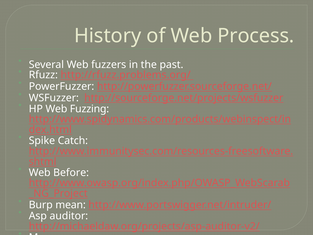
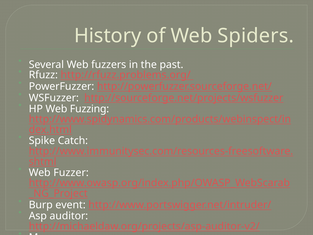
Process: Process -> Spiders
Before: Before -> Fuzzer
mean: mean -> event
